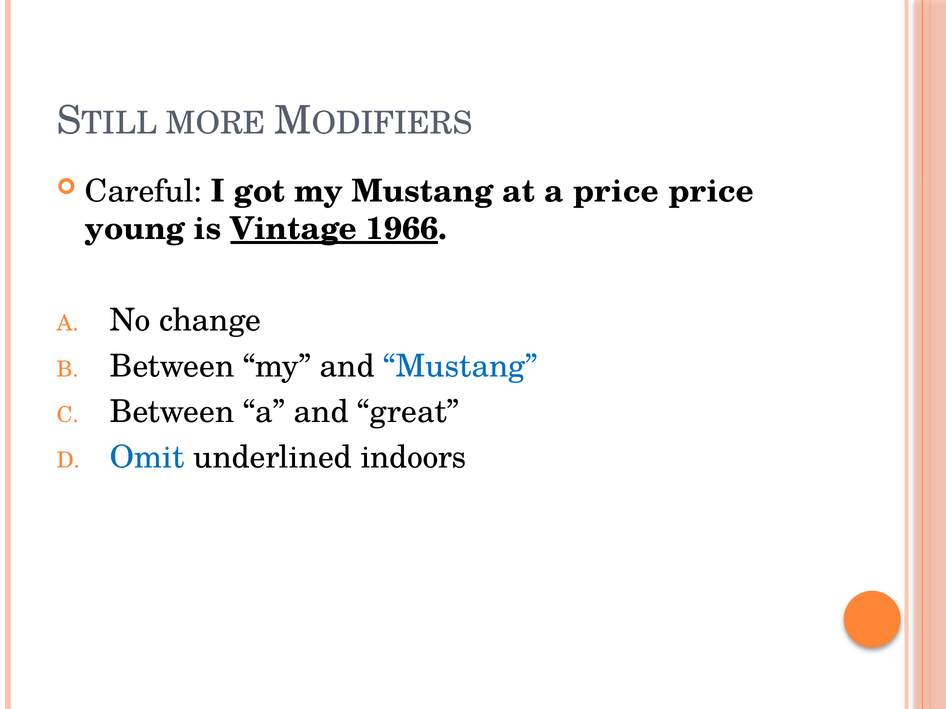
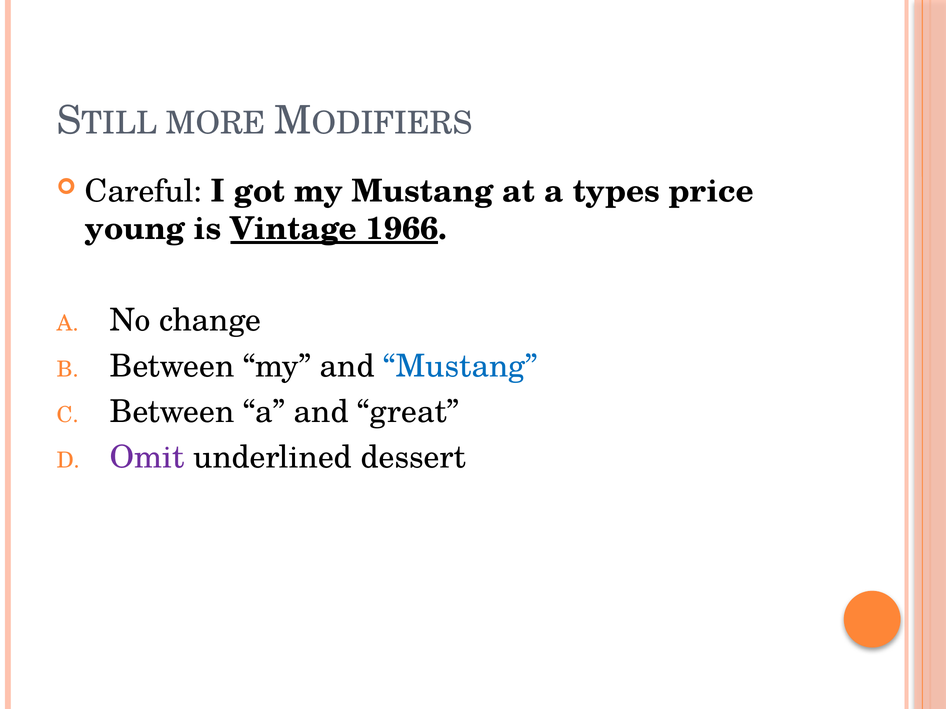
a price: price -> types
Omit colour: blue -> purple
indoors: indoors -> dessert
